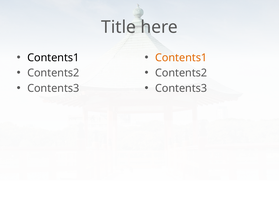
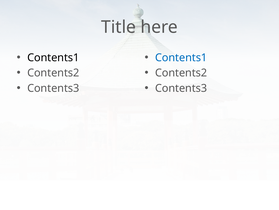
Contents1 at (181, 57) colour: orange -> blue
